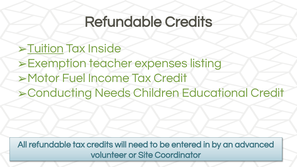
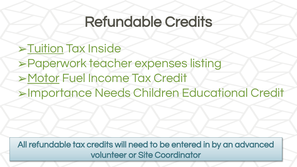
Exemption: Exemption -> Paperwork
Motor underline: none -> present
Conducting: Conducting -> Importance
